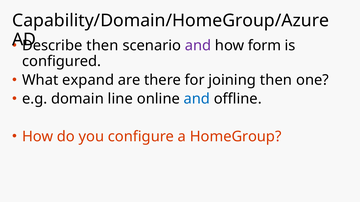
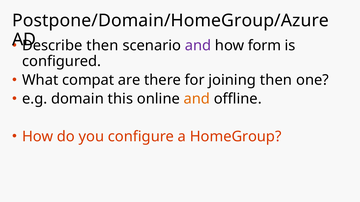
Capability/Domain/HomeGroup/Azure: Capability/Domain/HomeGroup/Azure -> Postpone/Domain/HomeGroup/Azure
expand: expand -> compat
line: line -> this
and at (197, 99) colour: blue -> orange
